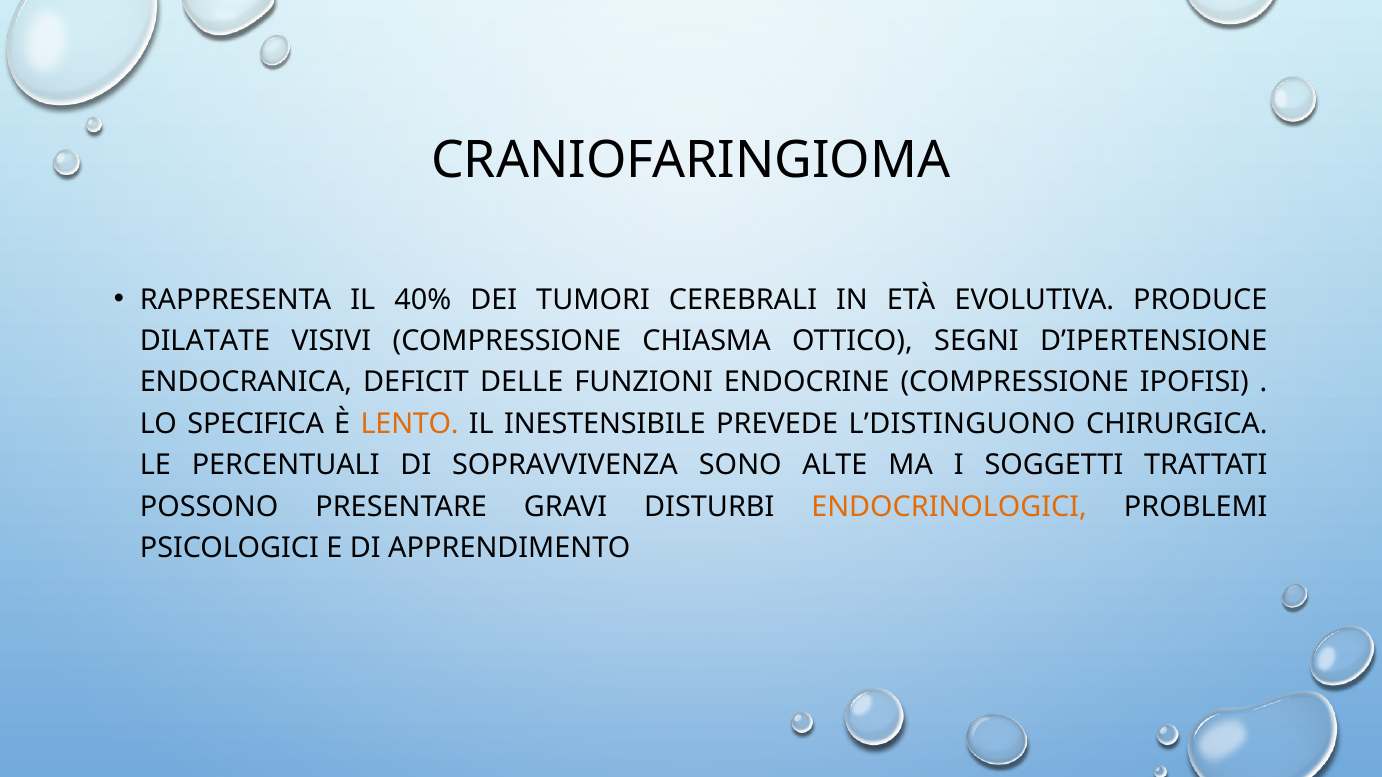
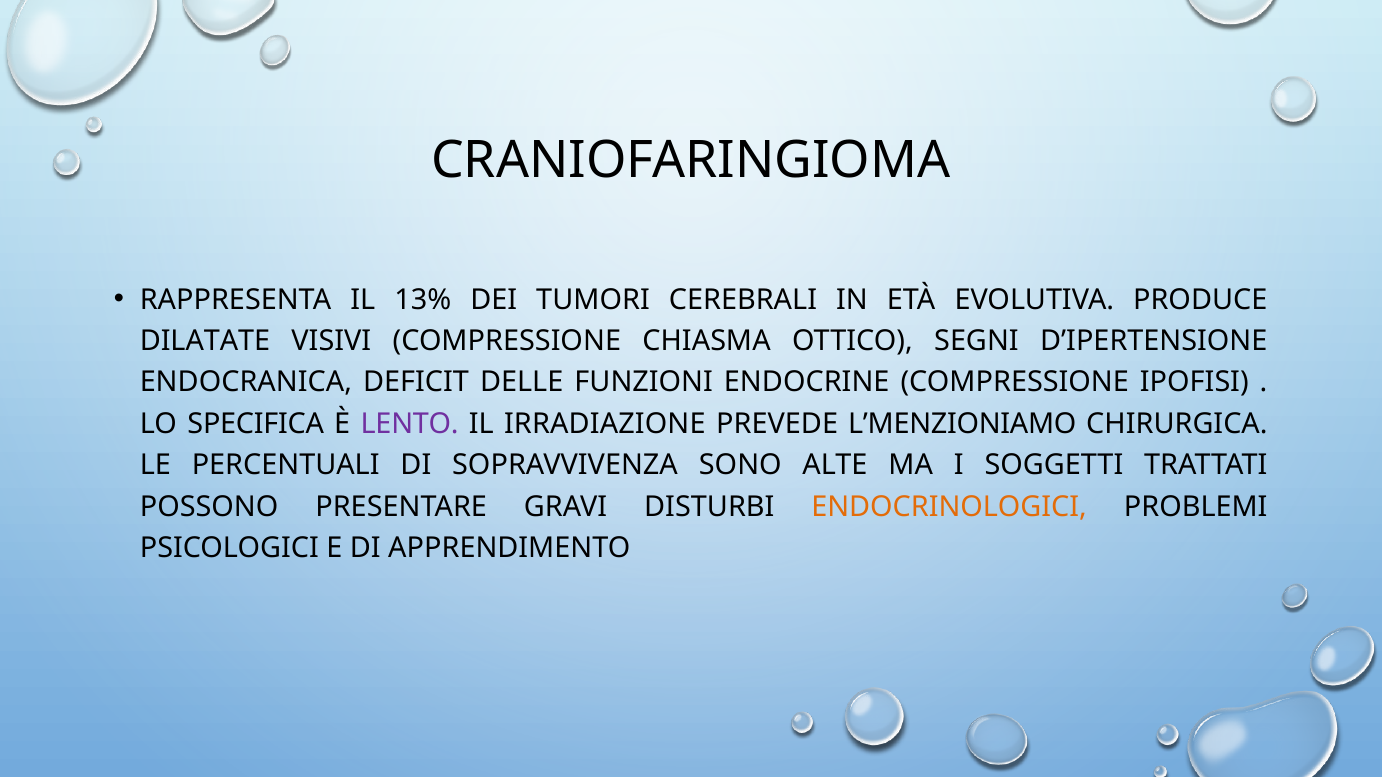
40%: 40% -> 13%
LENTO colour: orange -> purple
INESTENSIBILE: INESTENSIBILE -> IRRADIAZIONE
L’DISTINGUONO: L’DISTINGUONO -> L’MENZIONIAMO
